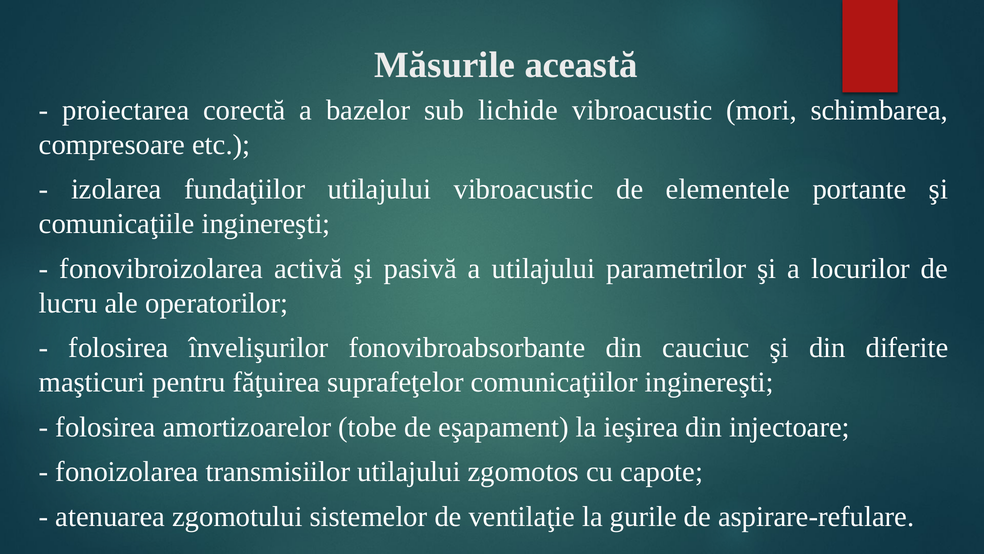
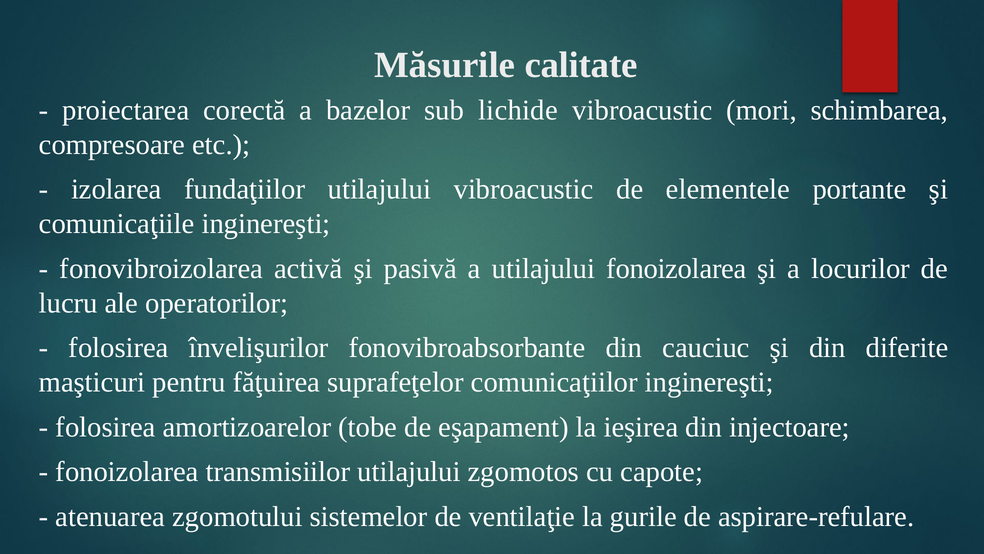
această: această -> calitate
utilajului parametrilor: parametrilor -> fonoizolarea
